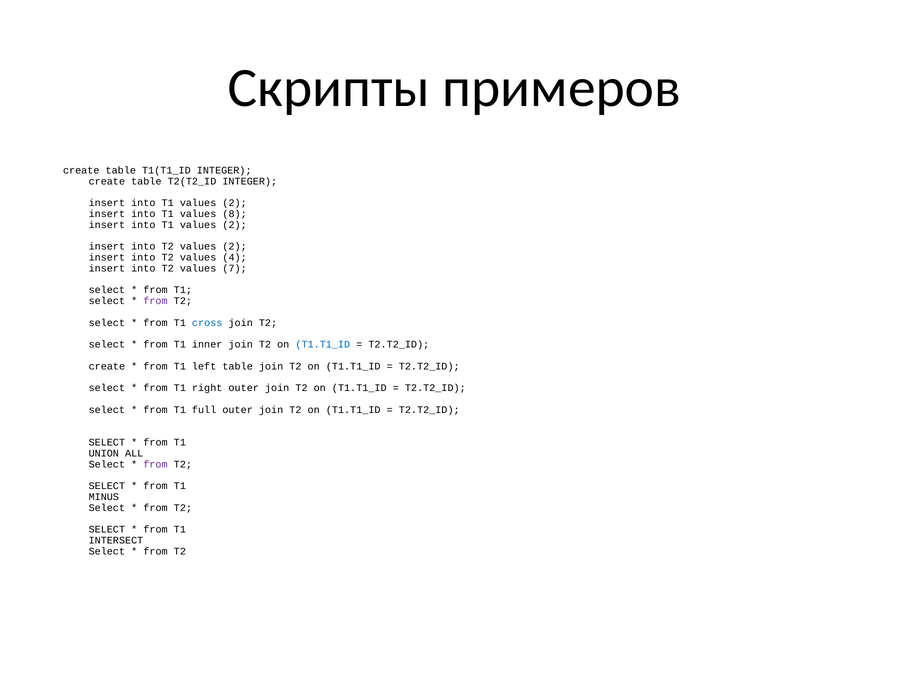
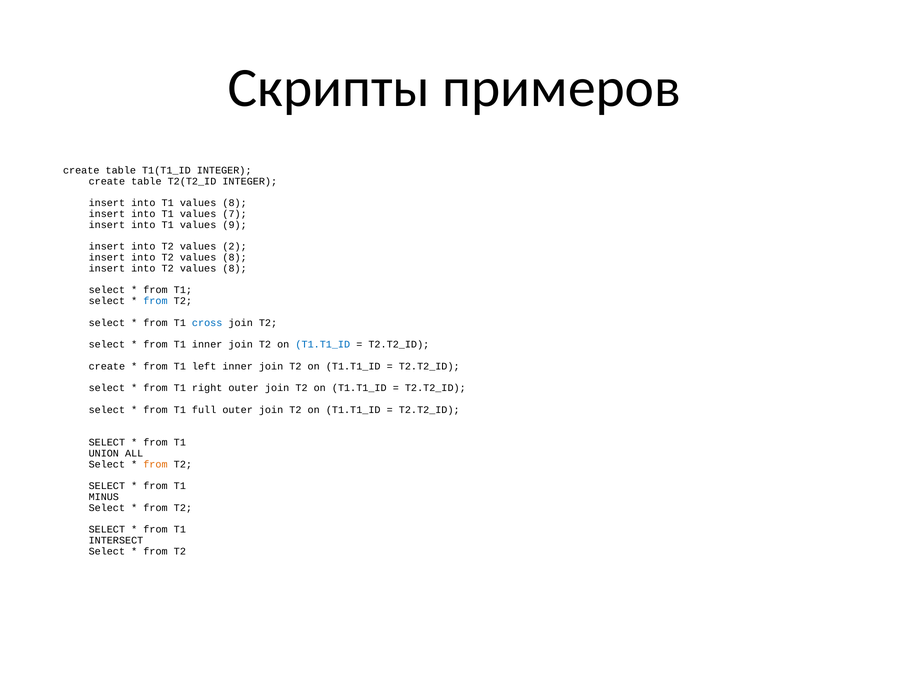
2 at (235, 203): 2 -> 8
8: 8 -> 7
2 at (235, 225): 2 -> 9
4 at (235, 257): 4 -> 8
7 at (235, 268): 7 -> 8
from at (155, 301) colour: purple -> blue
left table: table -> inner
from at (155, 464) colour: purple -> orange
